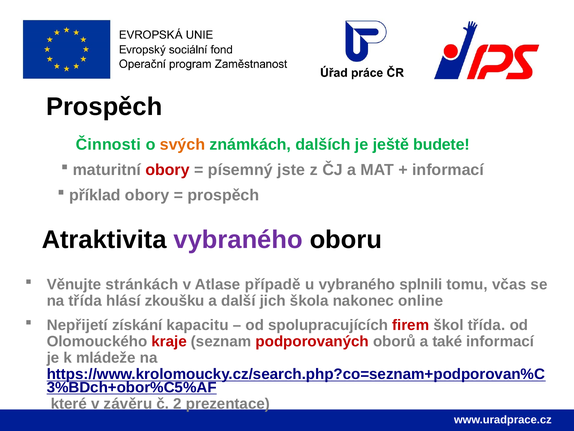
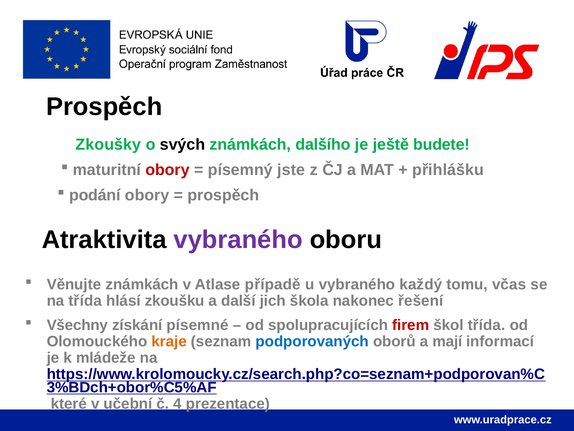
Činnosti: Činnosti -> Zkoušky
svých colour: orange -> black
dalších: dalších -> dalšího
informací at (448, 170): informací -> přihlášku
příklad: příklad -> podání
Věnujte stránkách: stránkách -> známkách
splnili: splnili -> každý
online: online -> řešení
Nepřijetí: Nepřijetí -> Všechny
kapacitu: kapacitu -> písemné
kraje colour: red -> orange
podporovaných colour: red -> blue
také: také -> mají
závěru: závěru -> učební
2: 2 -> 4
